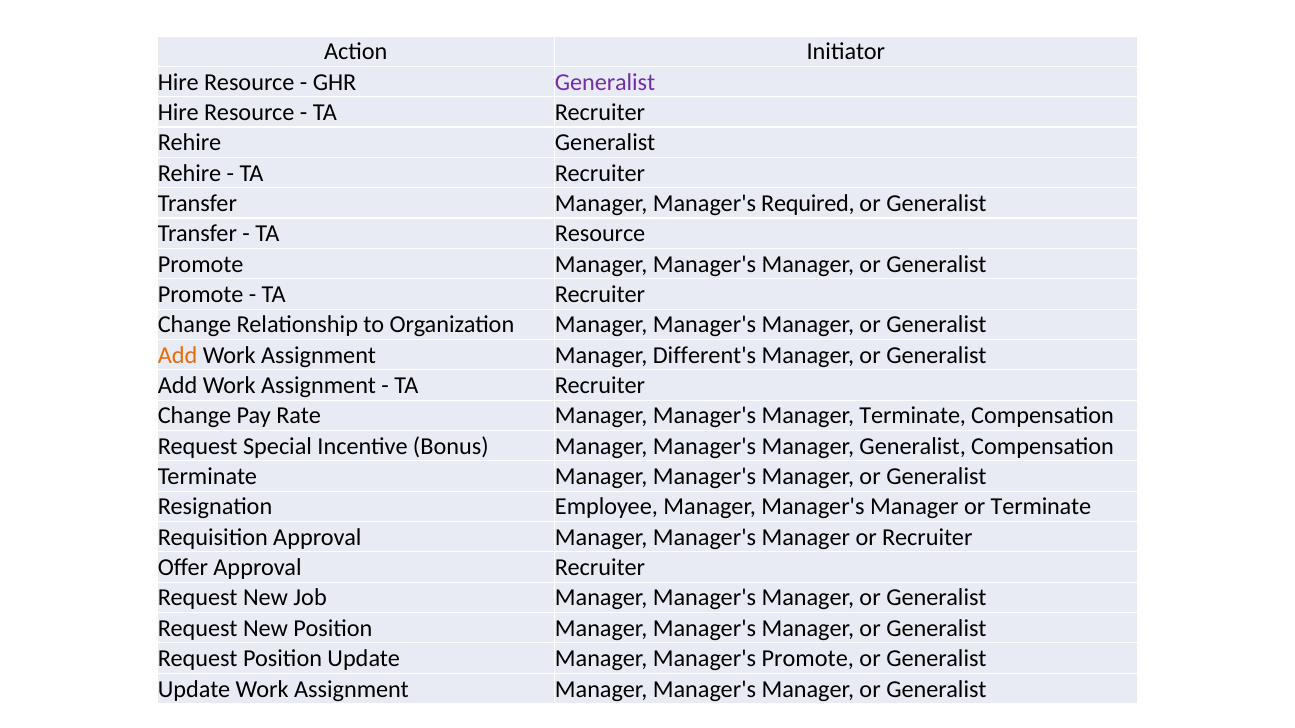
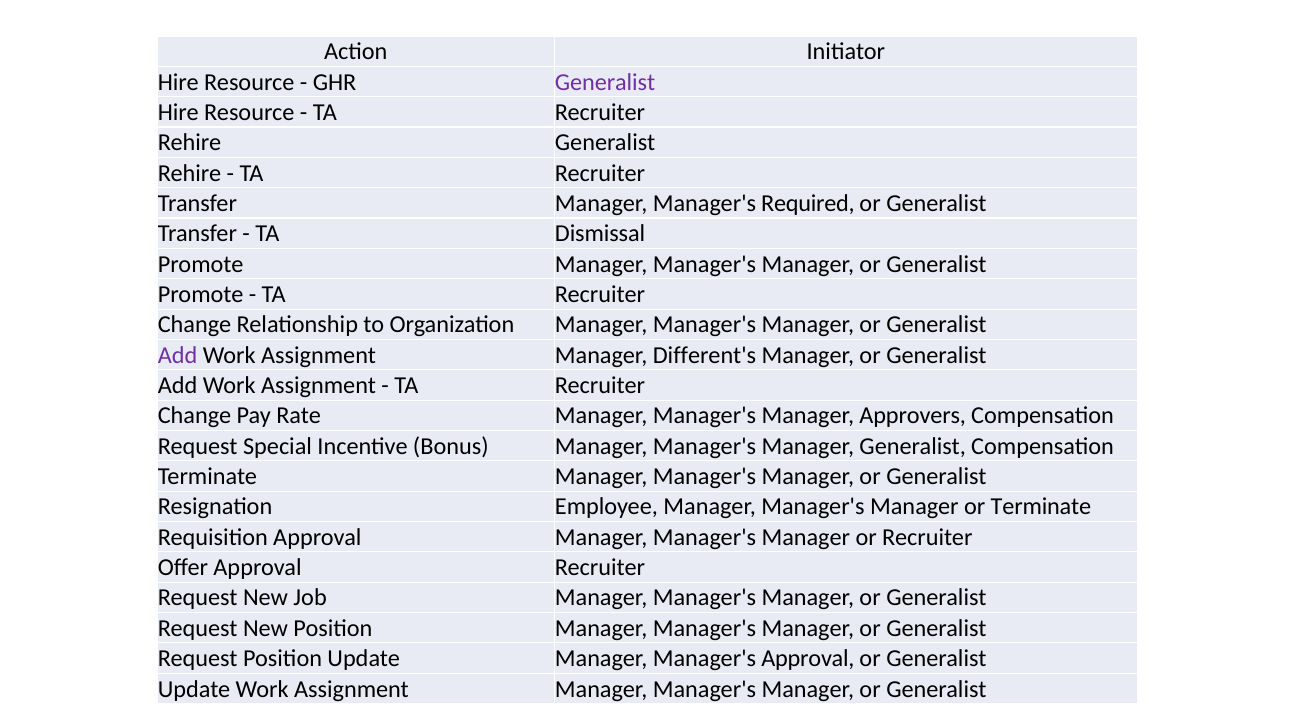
TA Resource: Resource -> Dismissal
Add at (178, 355) colour: orange -> purple
Manager Terminate: Terminate -> Approvers
Manager's Promote: Promote -> Approval
